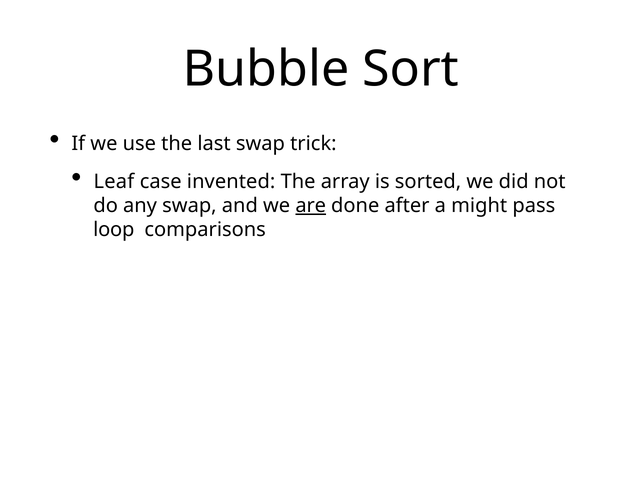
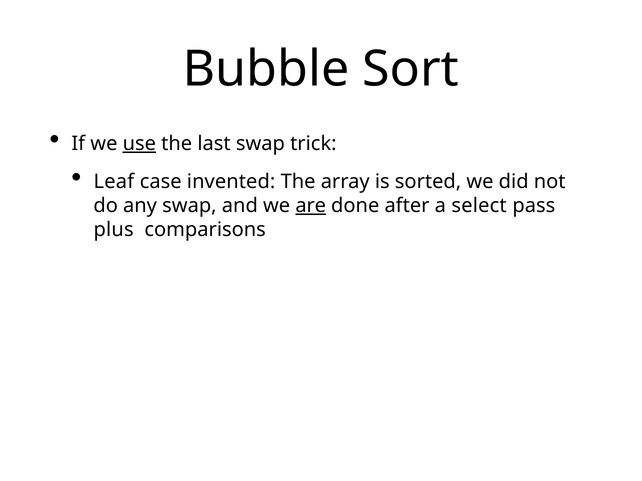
use underline: none -> present
might: might -> select
loop: loop -> plus
